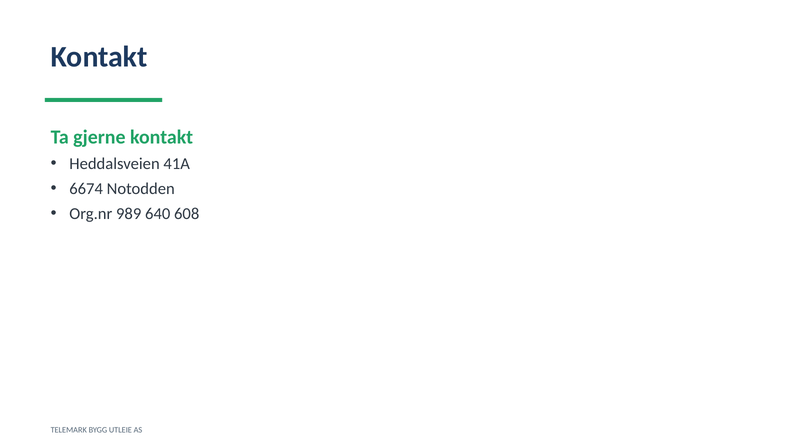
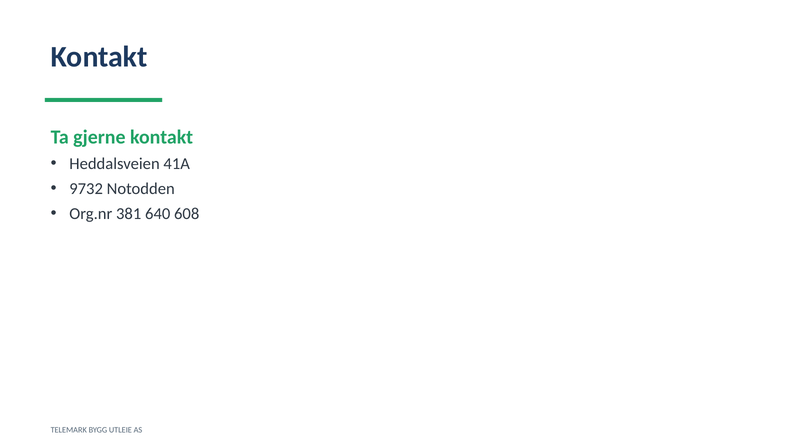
6674: 6674 -> 9732
989: 989 -> 381
